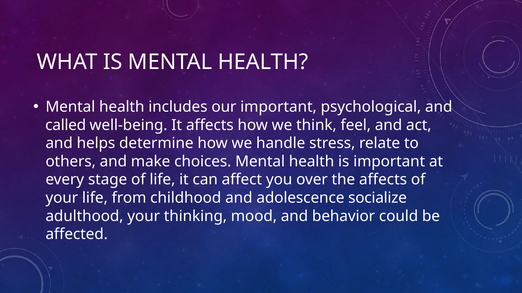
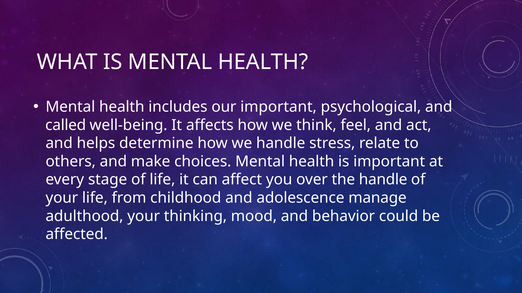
the affects: affects -> handle
socialize: socialize -> manage
